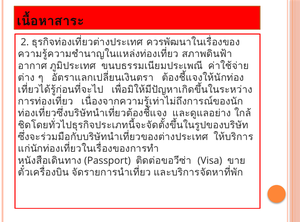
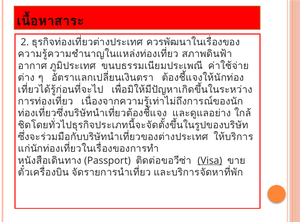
Visa underline: none -> present
